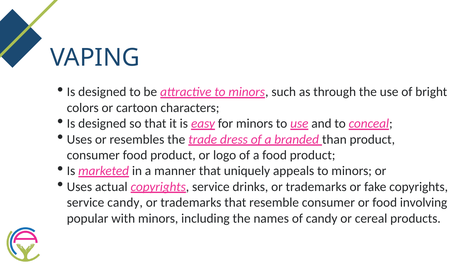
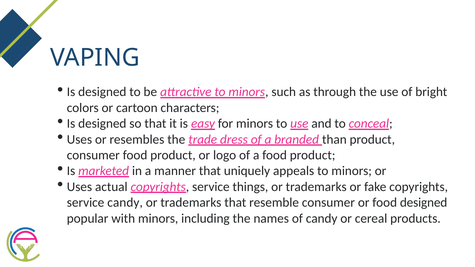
drinks: drinks -> things
food involving: involving -> designed
